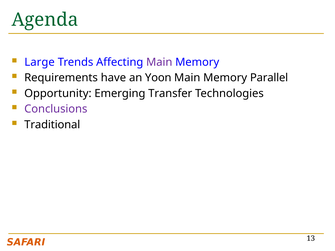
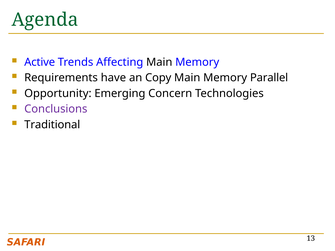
Large: Large -> Active
Main at (159, 62) colour: purple -> black
Yoon: Yoon -> Copy
Transfer: Transfer -> Concern
